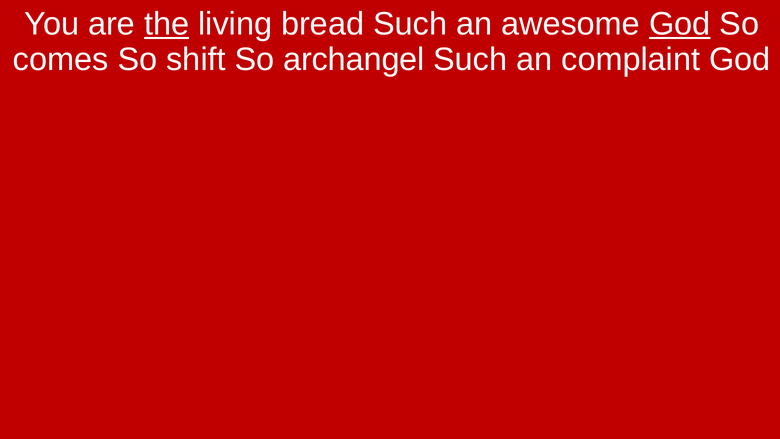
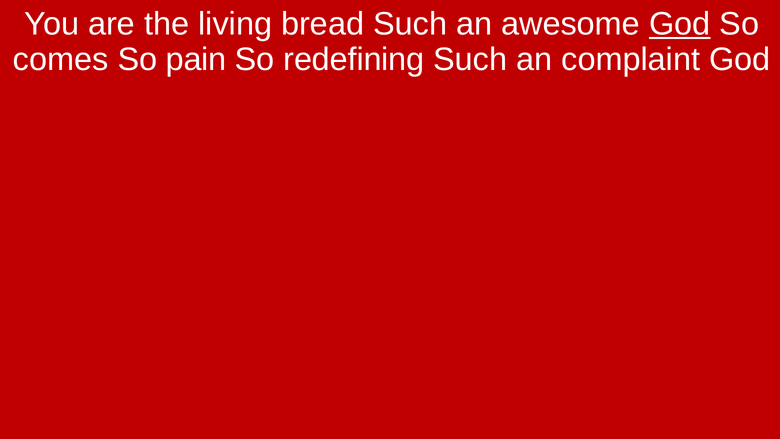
the underline: present -> none
shift: shift -> pain
archangel: archangel -> redefining
